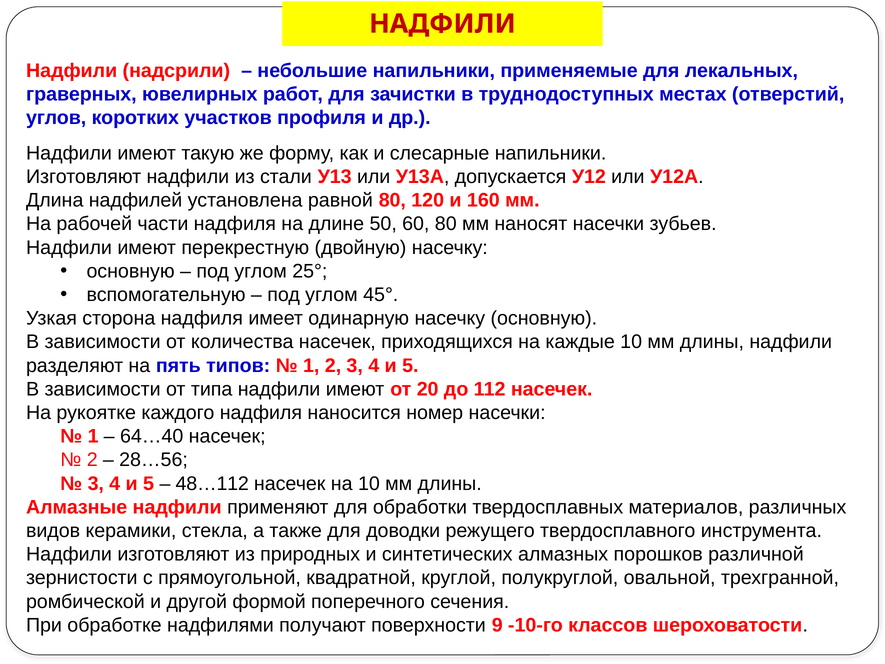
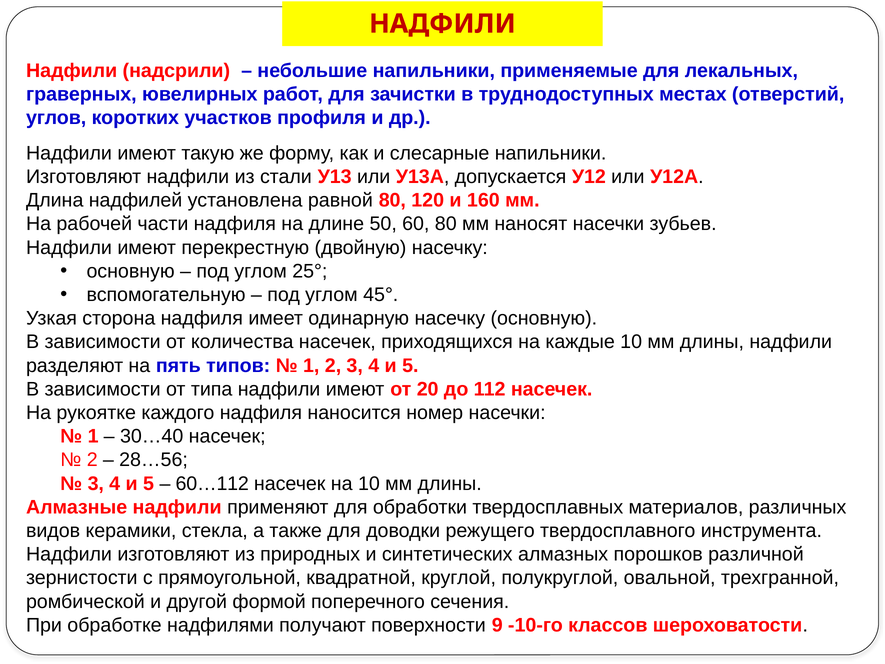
64…40: 64…40 -> 30…40
48…112: 48…112 -> 60…112
